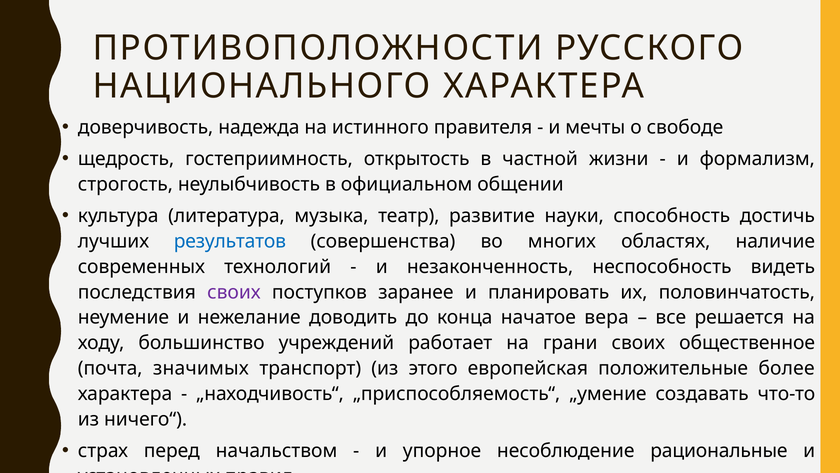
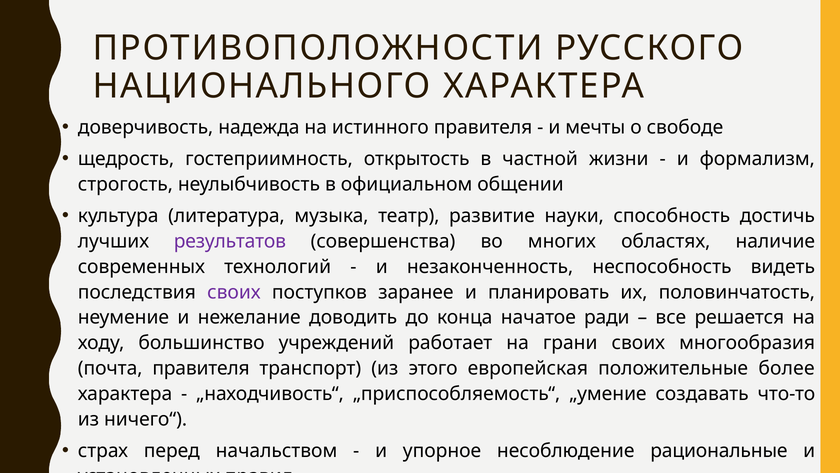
результатов colour: blue -> purple
вера: вера -> ради
общественное: общественное -> многообразия
почта значимых: значимых -> правителя
